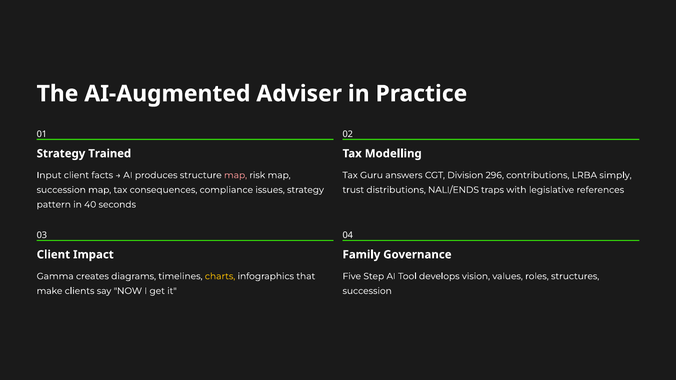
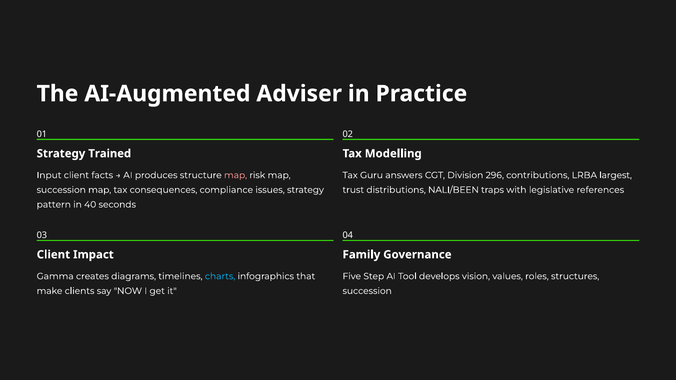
simply: simply -> largest
NALI/ENDS: NALI/ENDS -> NALI/BEEN
charts colour: yellow -> light blue
